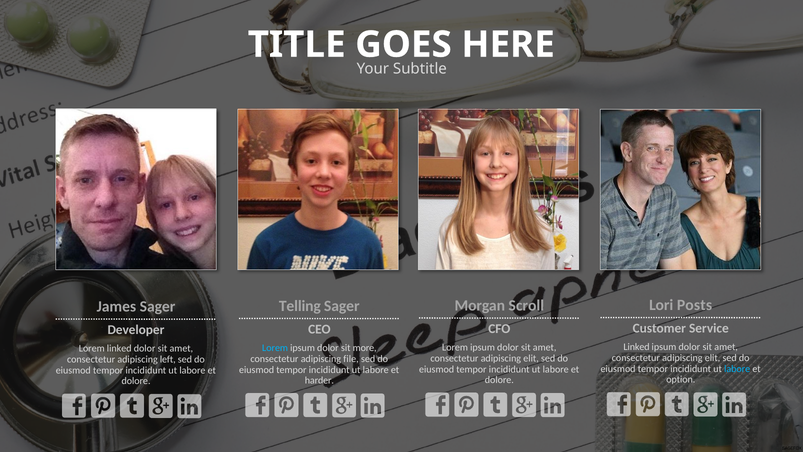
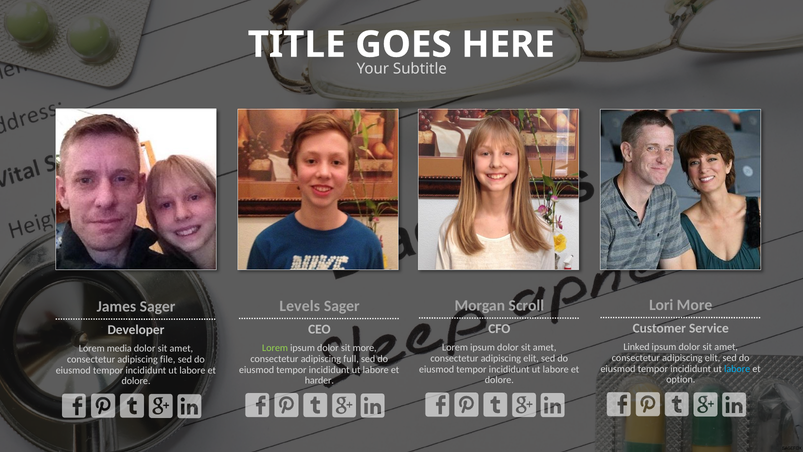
Lori Posts: Posts -> More
Telling: Telling -> Levels
Lorem at (275, 348) colour: light blue -> light green
Lorem linked: linked -> media
file: file -> full
left: left -> file
